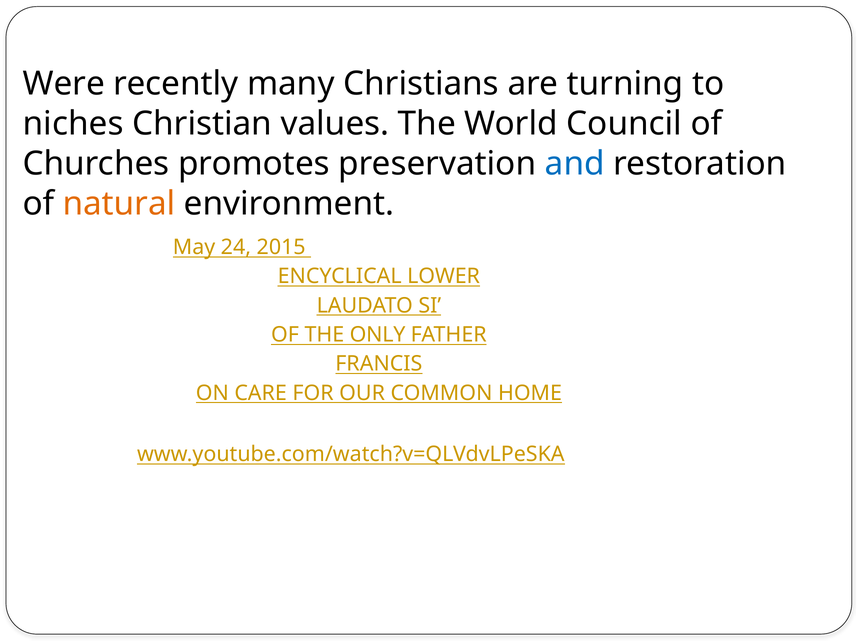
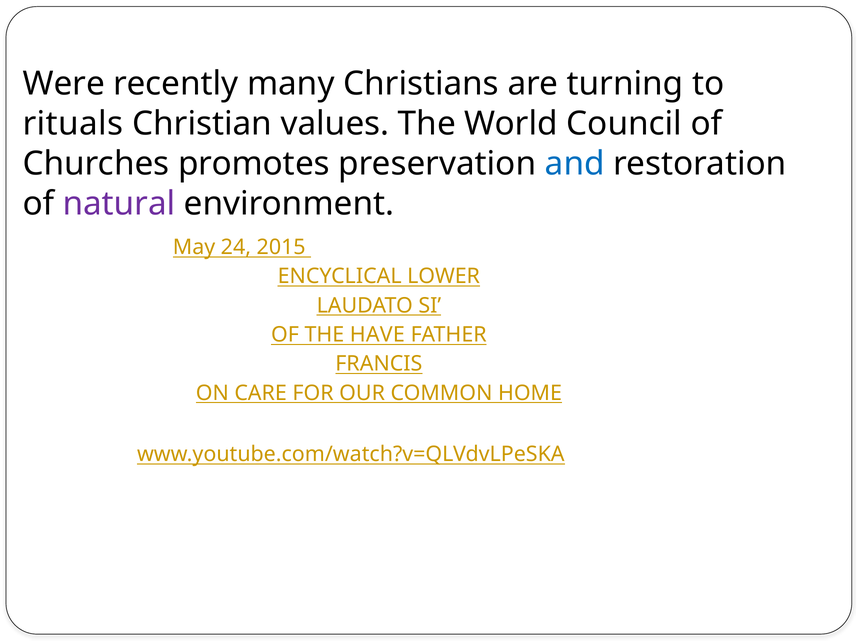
niches: niches -> rituals
natural colour: orange -> purple
ONLY: ONLY -> HAVE
